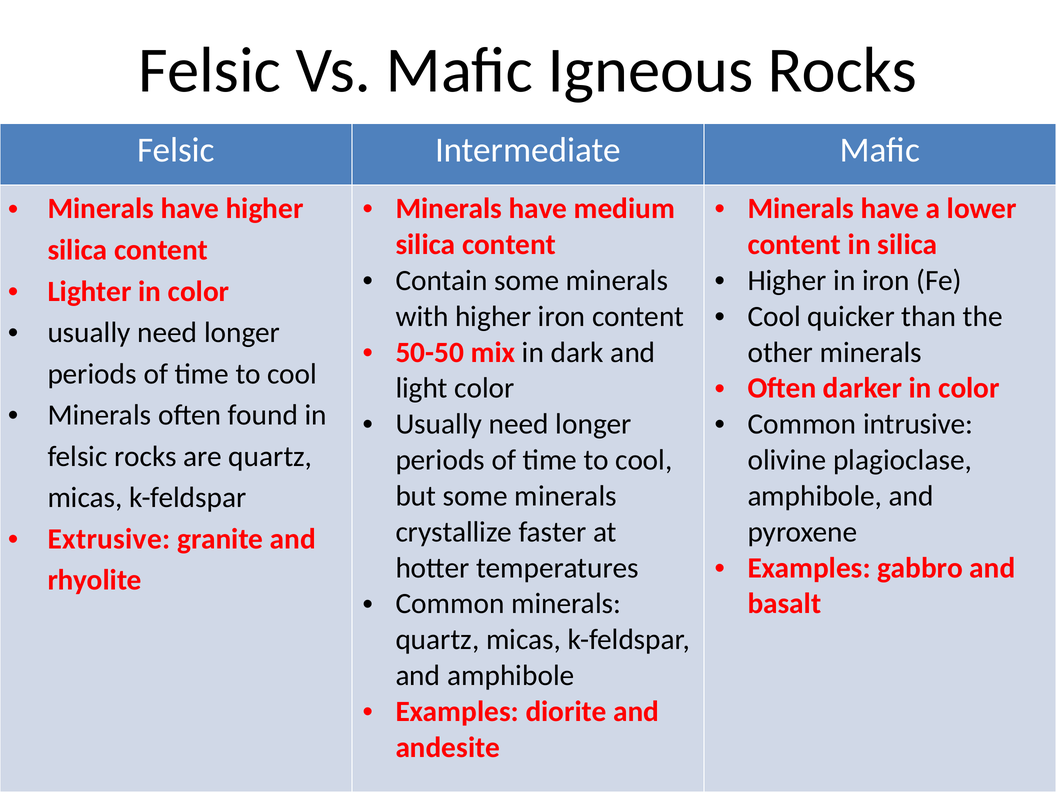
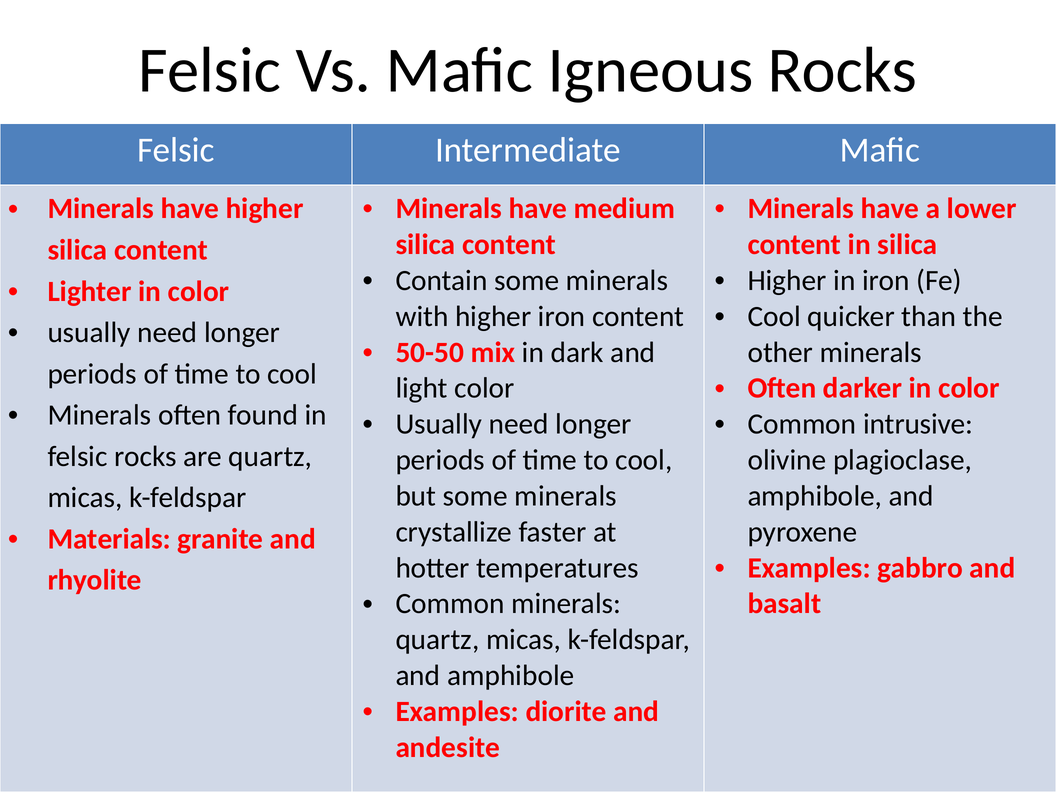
Extrusive: Extrusive -> Materials
